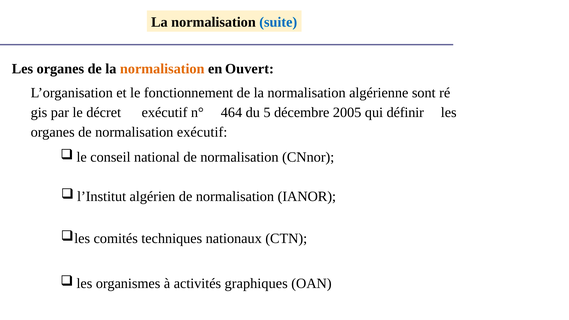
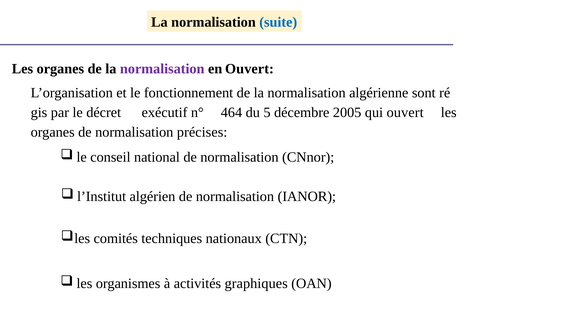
normalisation at (162, 69) colour: orange -> purple
qui définir: définir -> ouvert
normalisation exécutif: exécutif -> précises
